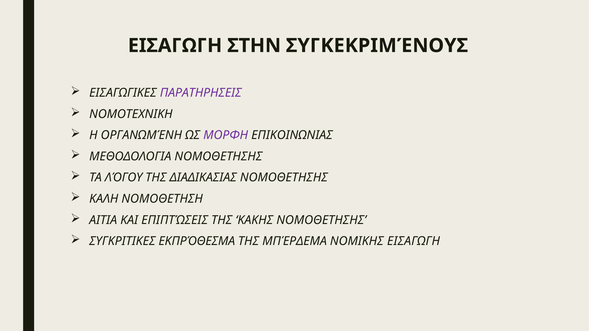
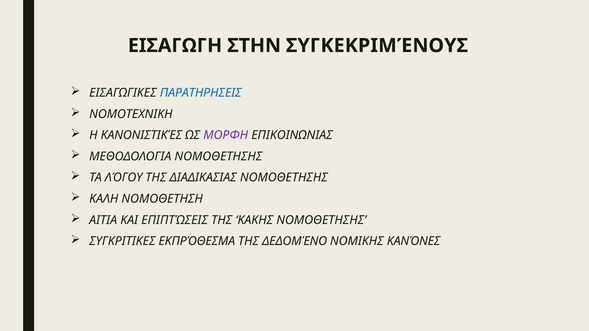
ΠΑΡΑΤΗΡΗΣΕΙΣ colour: purple -> blue
ΟΡΓΑΝΩΜΈΝΗ: ΟΡΓΑΝΩΜΈΝΗ -> ΚΑΝΟΝΙΣΤΙΚΈΣ
ΜΠΈΡΔΕΜΑ: ΜΠΈΡΔΕΜΑ -> ΔΕΔΟΜΈΝΟ
ΝΟΜΙΚΗΣ ΕΙΣΑΓΩΓΗ: ΕΙΣΑΓΩΓΗ -> ΚΑΝΌΝΕΣ
